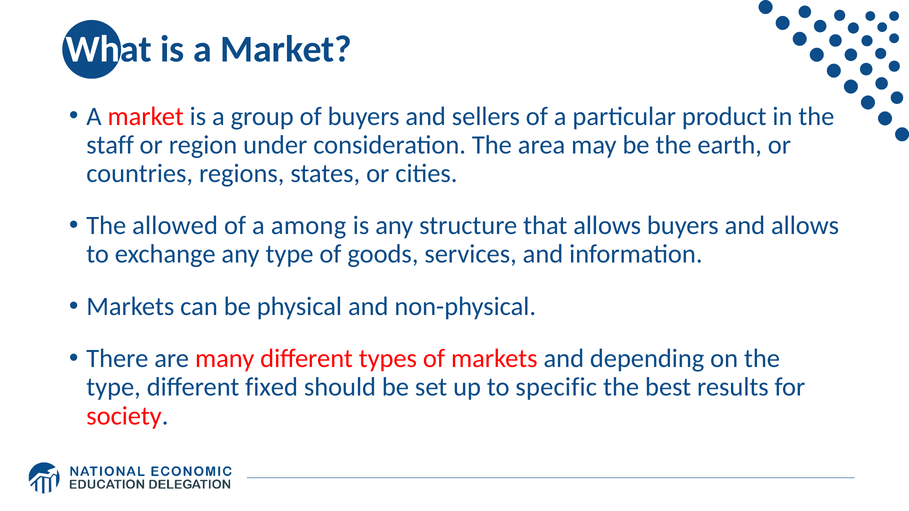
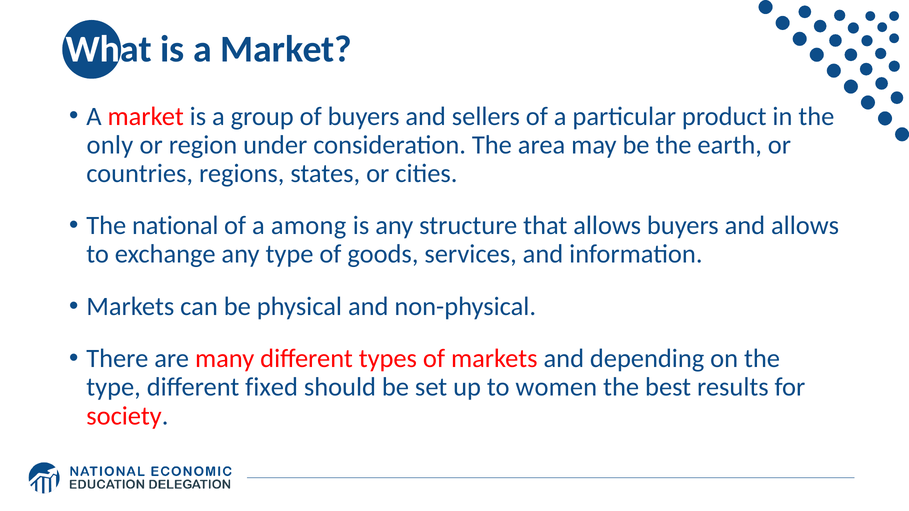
staff: staff -> only
allowed: allowed -> national
specific: specific -> women
